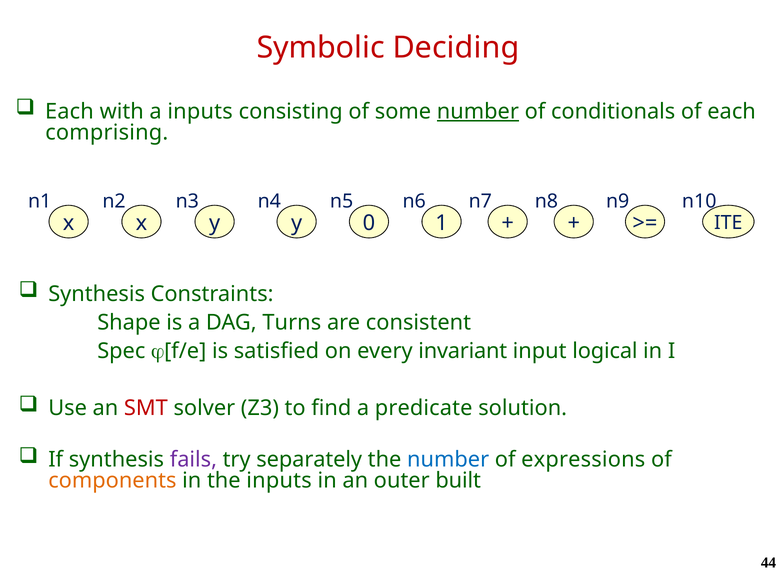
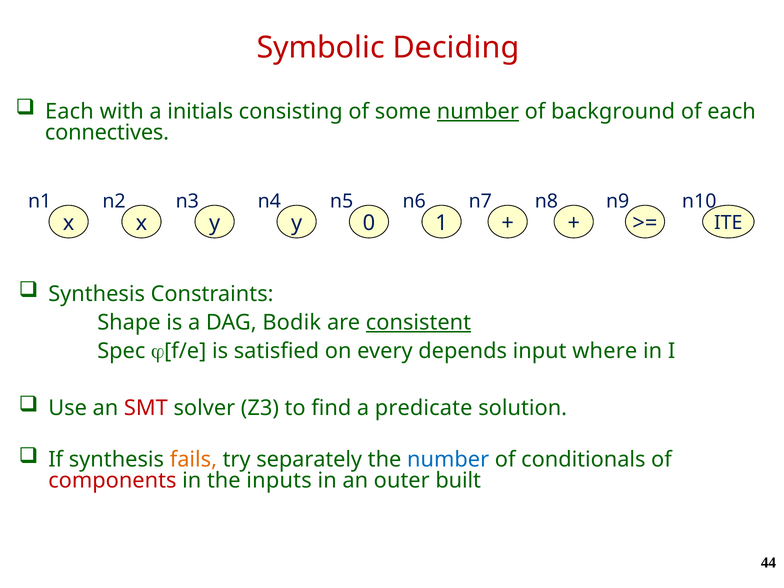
a inputs: inputs -> initials
conditionals: conditionals -> background
comprising: comprising -> connectives
Turns: Turns -> Bodik
consistent underline: none -> present
invariant: invariant -> depends
logical: logical -> where
fails colour: purple -> orange
expressions: expressions -> conditionals
components colour: orange -> red
